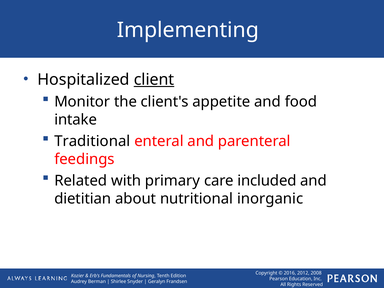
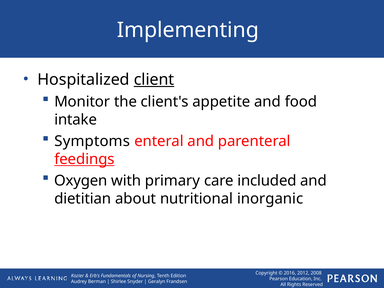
Traditional: Traditional -> Symptoms
feedings underline: none -> present
Related: Related -> Oxygen
